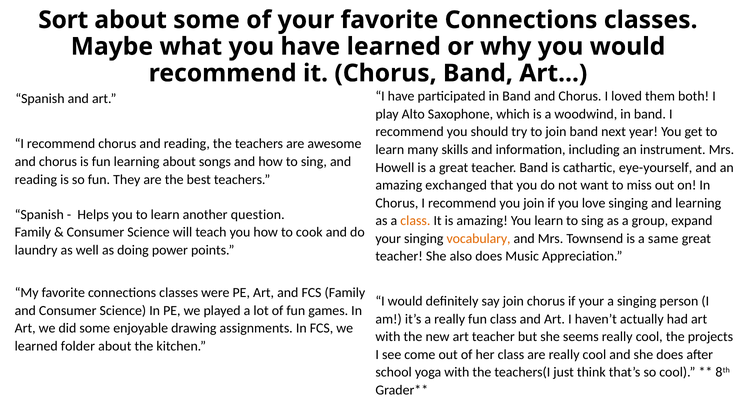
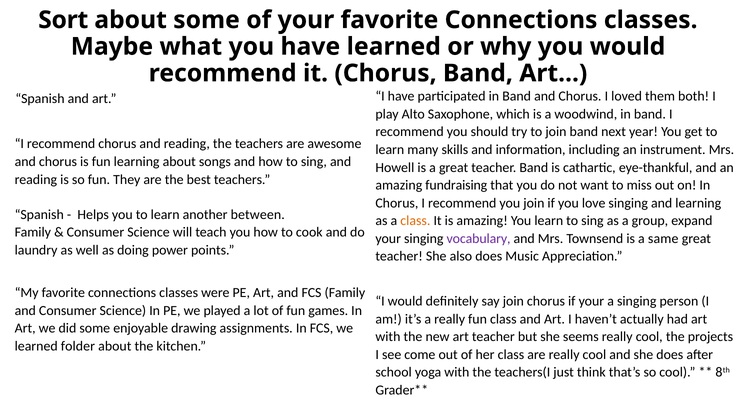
eye-yourself: eye-yourself -> eye-thankful
exchanged: exchanged -> fundraising
question: question -> between
vocabulary colour: orange -> purple
